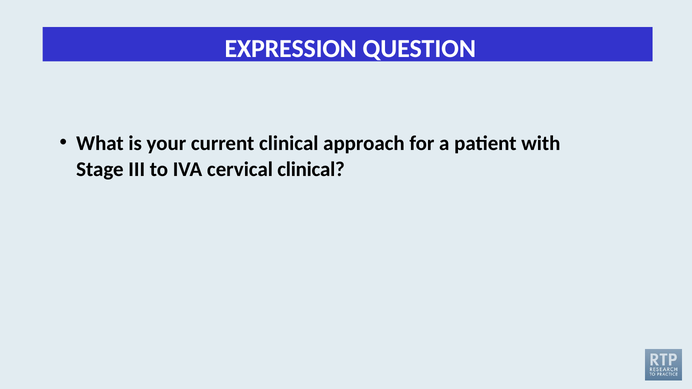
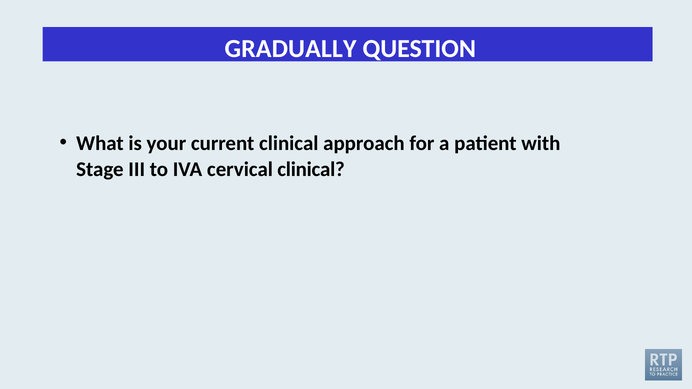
EXPRESSION: EXPRESSION -> GRADUALLY
